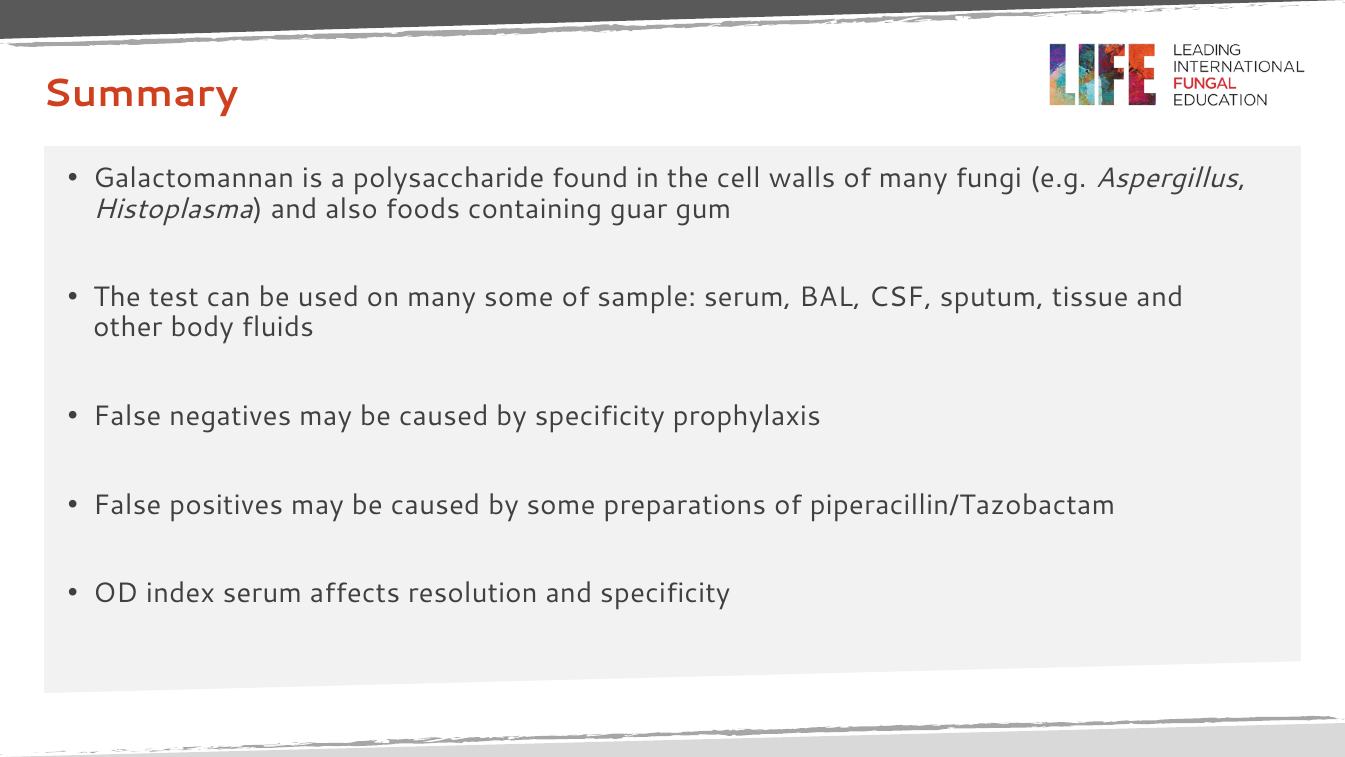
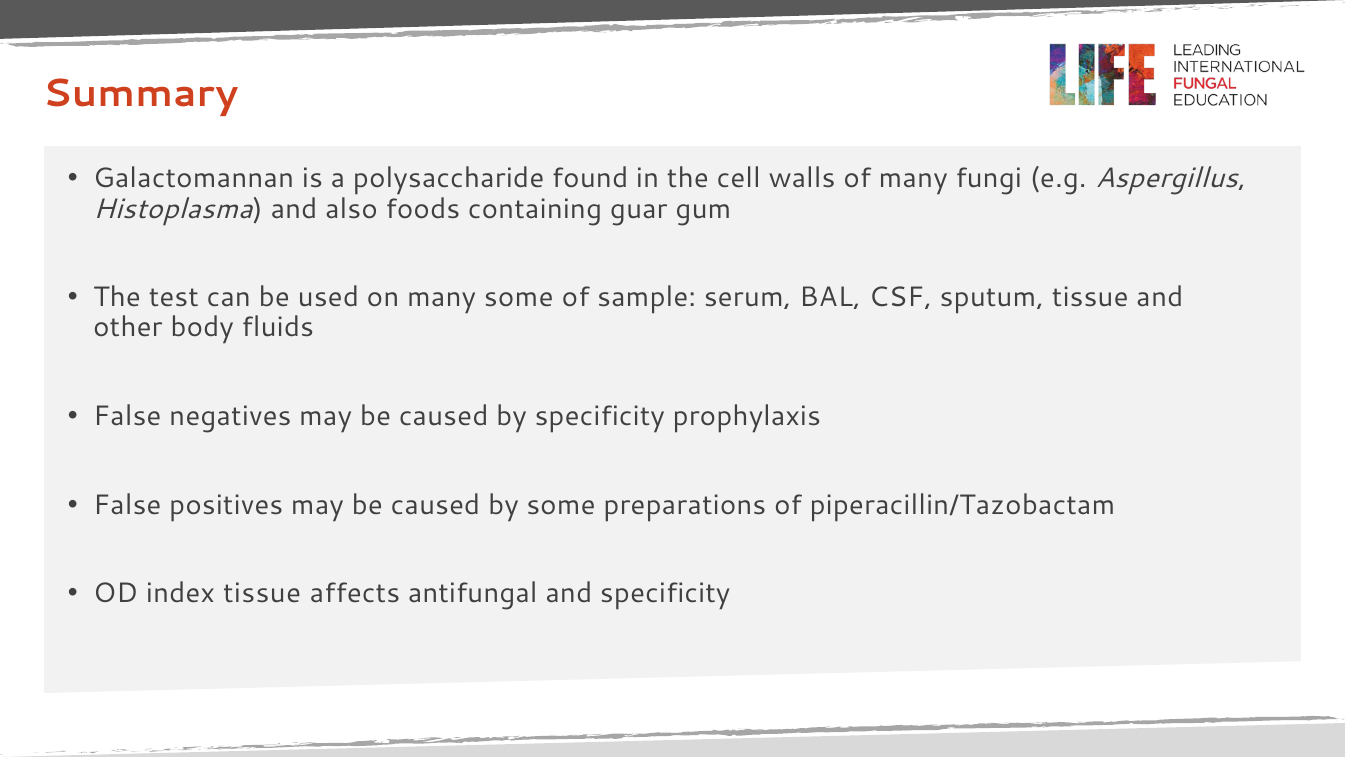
index serum: serum -> tissue
resolution: resolution -> antifungal
